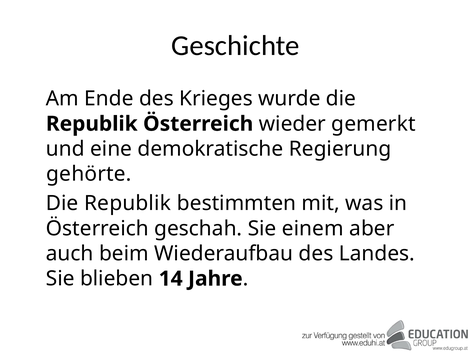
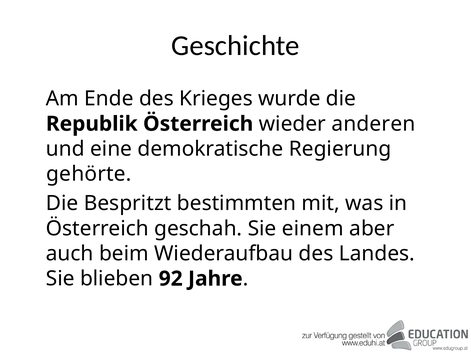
gemerkt: gemerkt -> anderen
Republik at (128, 204): Republik -> Bespritzt
14: 14 -> 92
